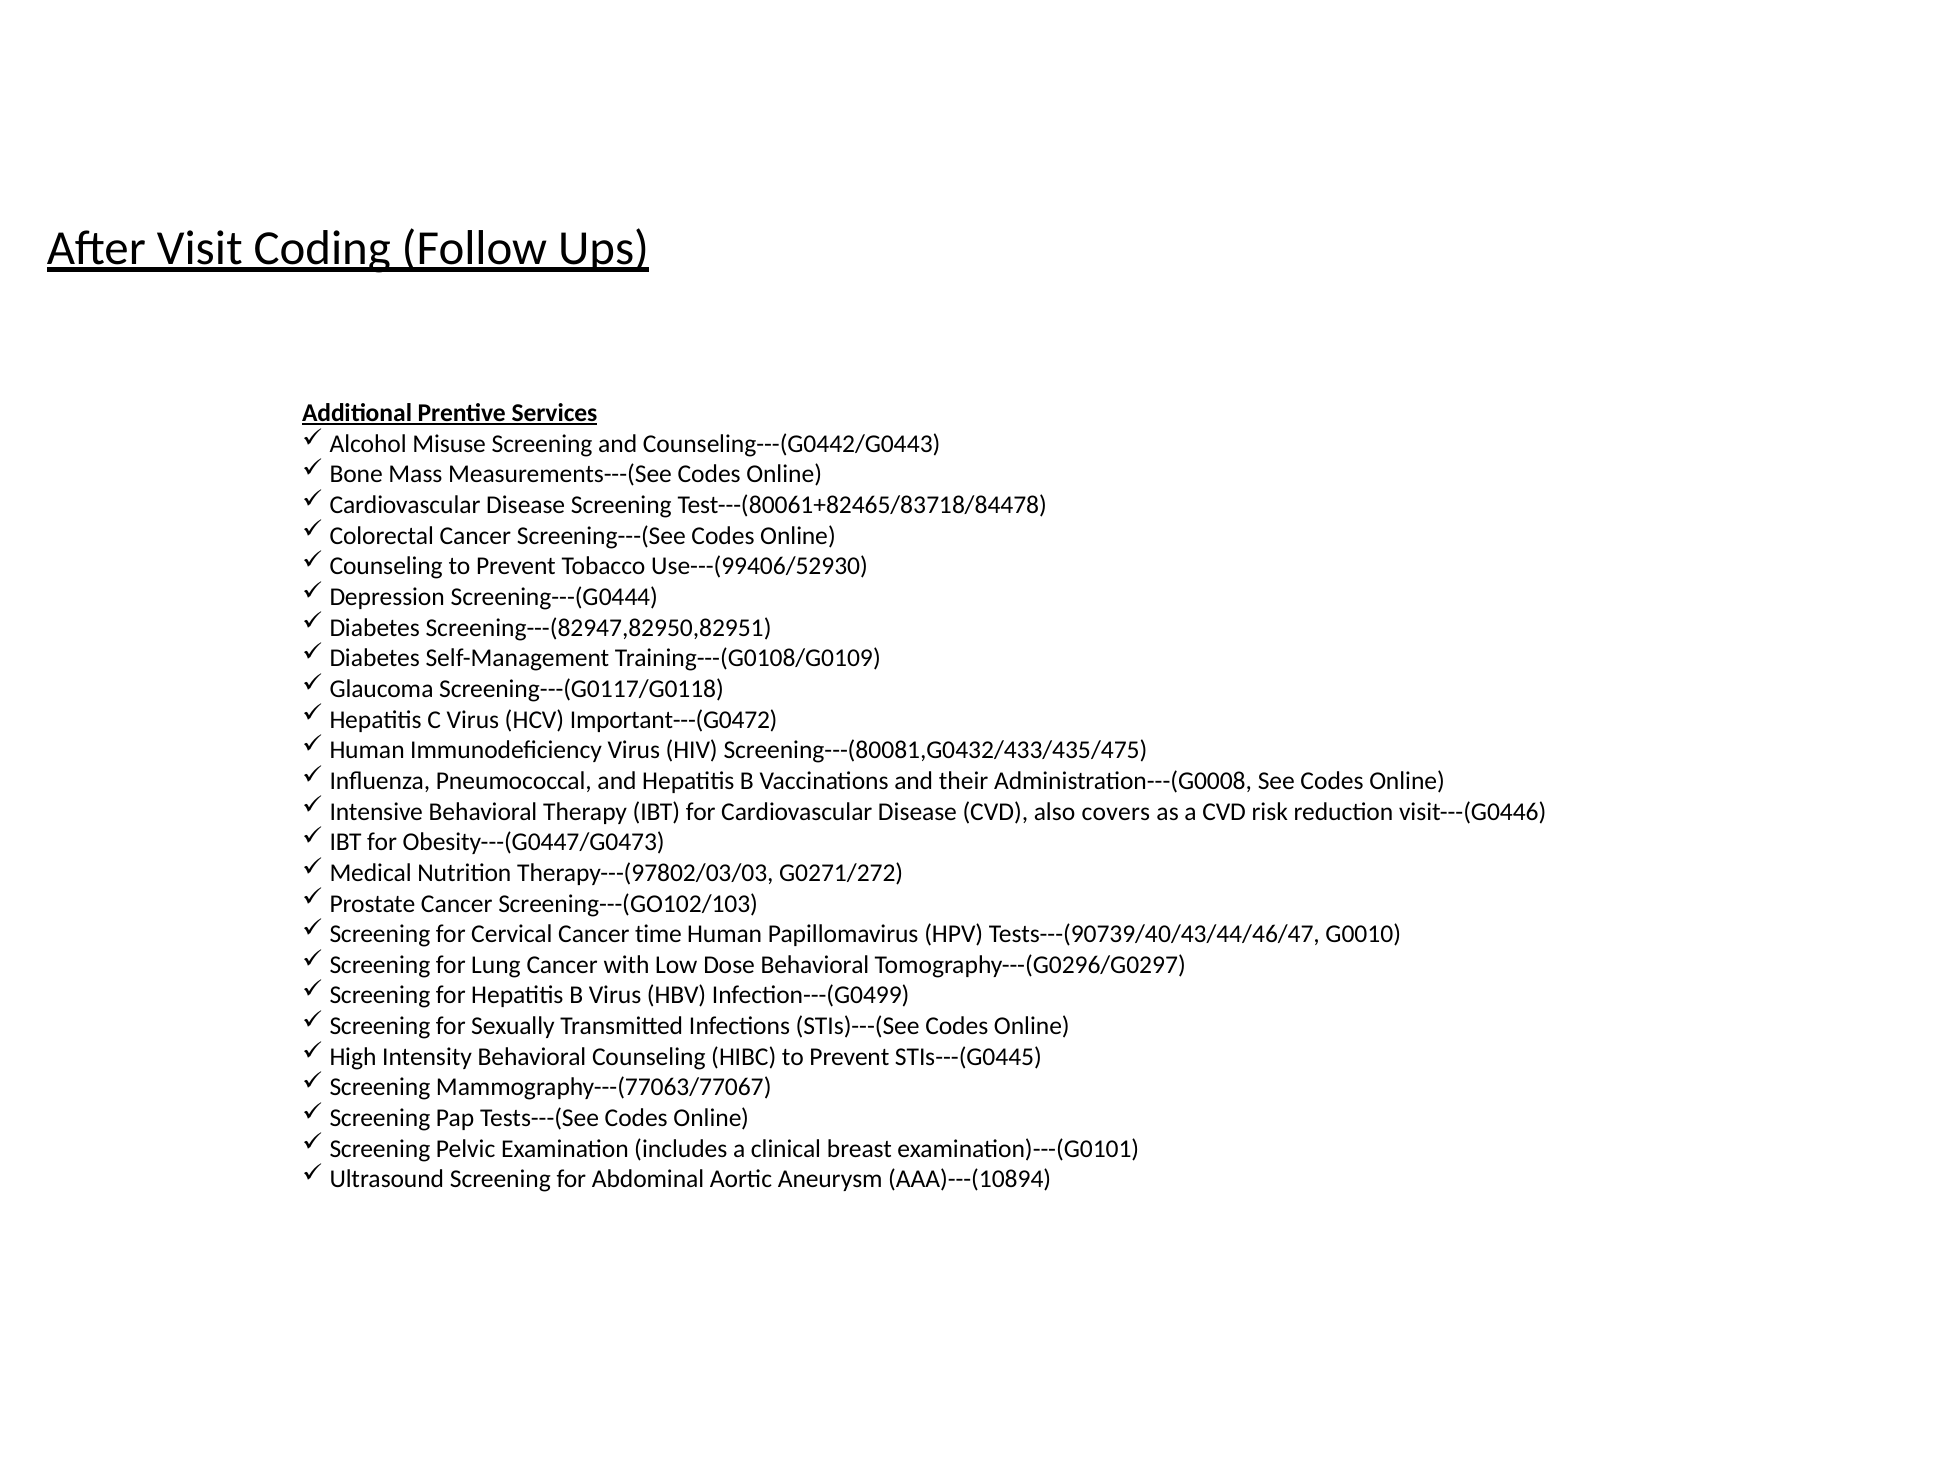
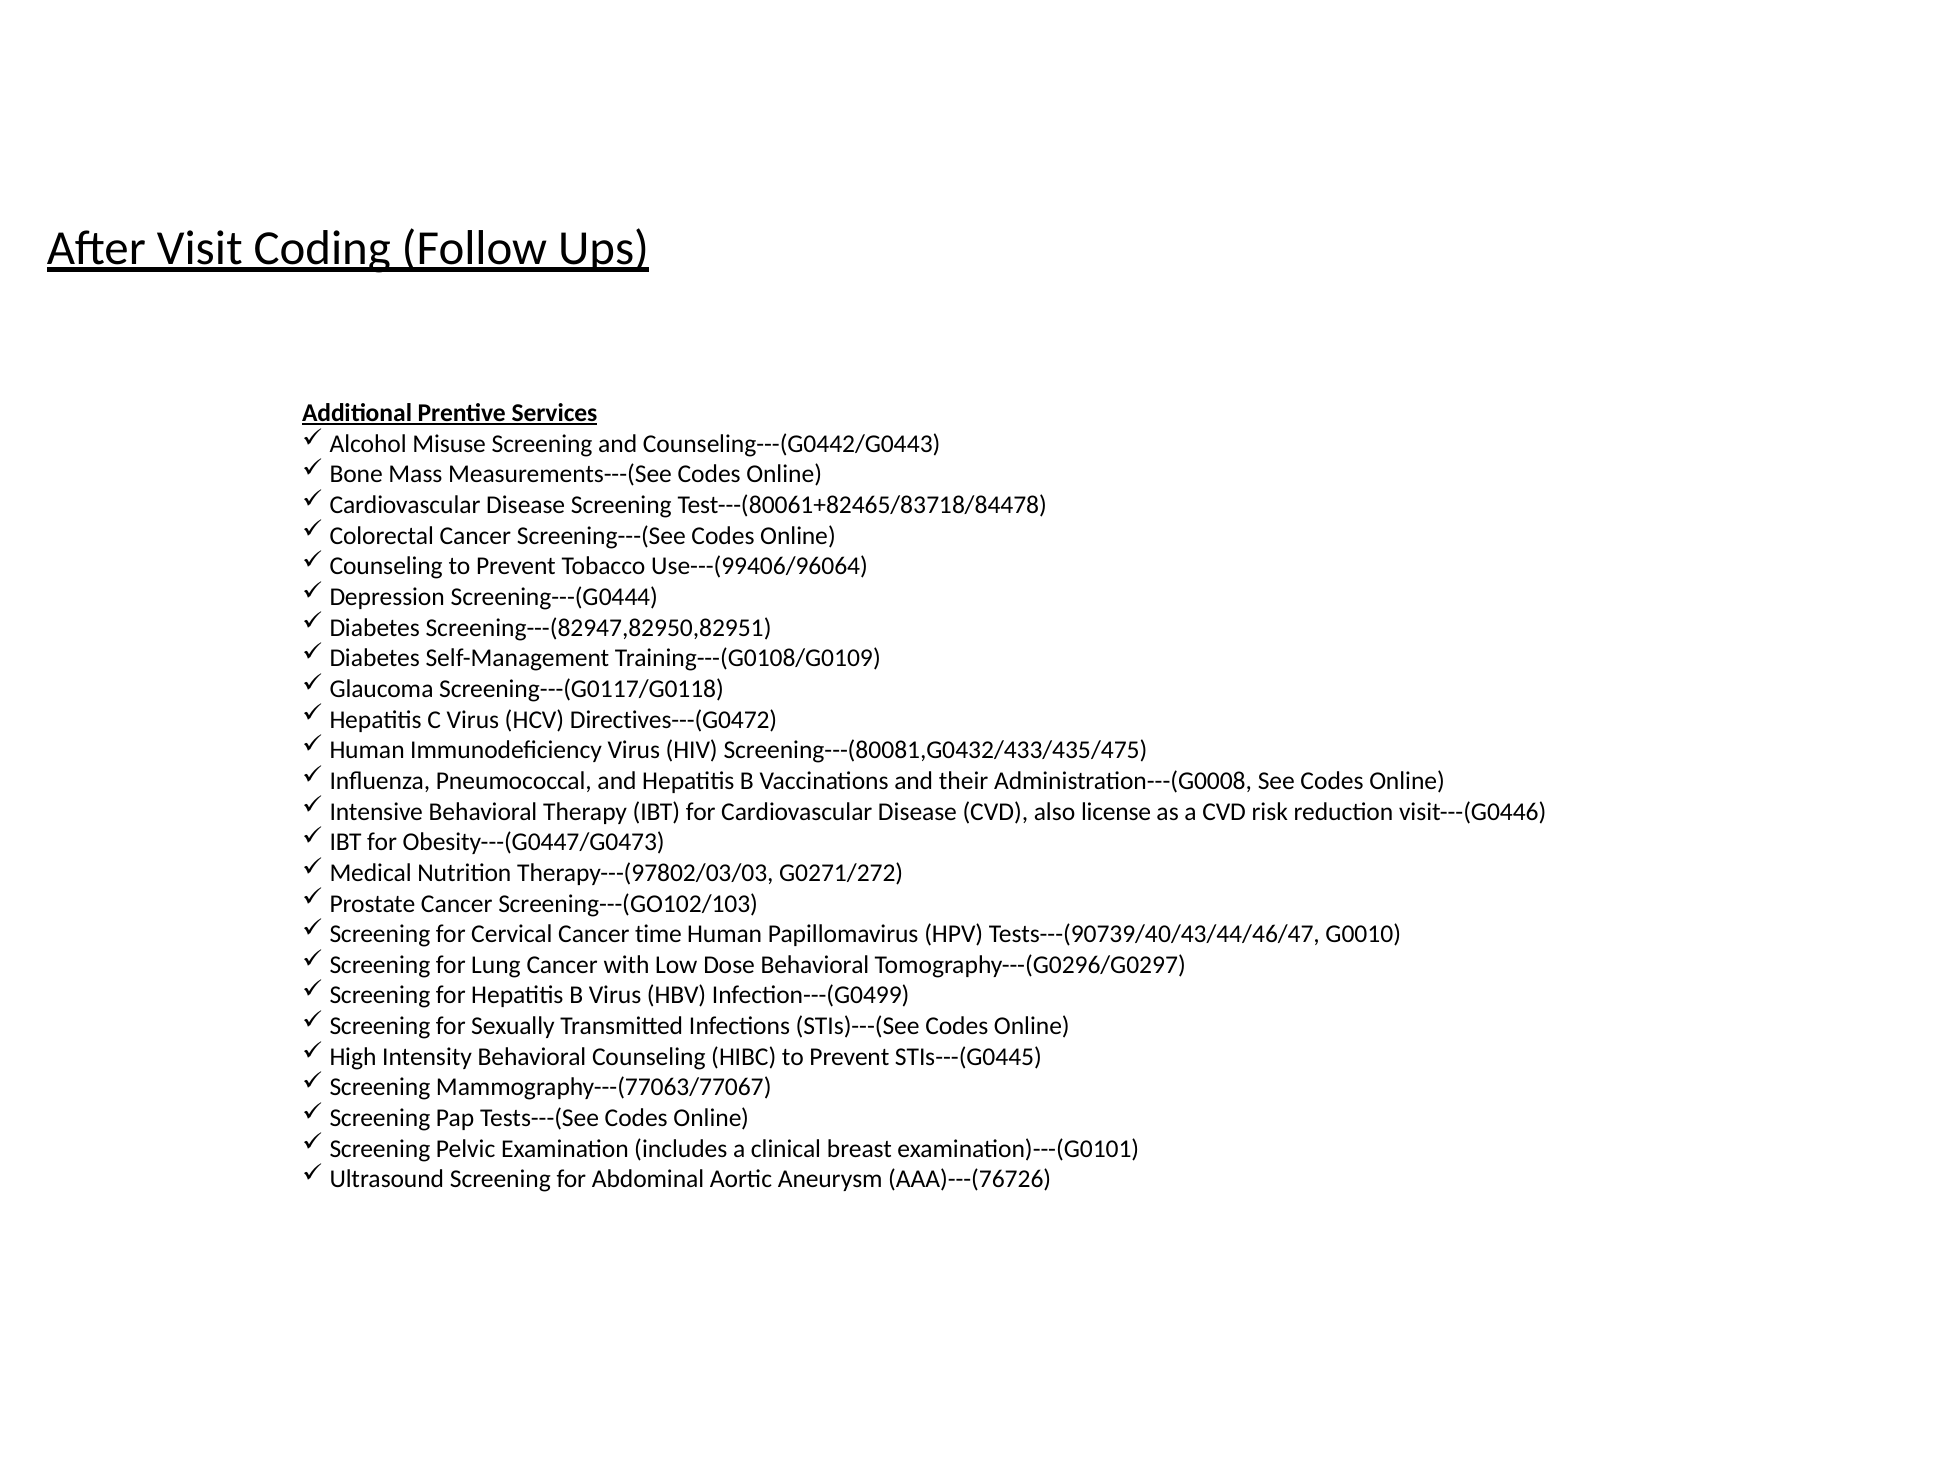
Use---(99406/52930: Use---(99406/52930 -> Use---(99406/96064
Important---(G0472: Important---(G0472 -> Directives---(G0472
covers: covers -> license
AAA)---(10894: AAA)---(10894 -> AAA)---(76726
